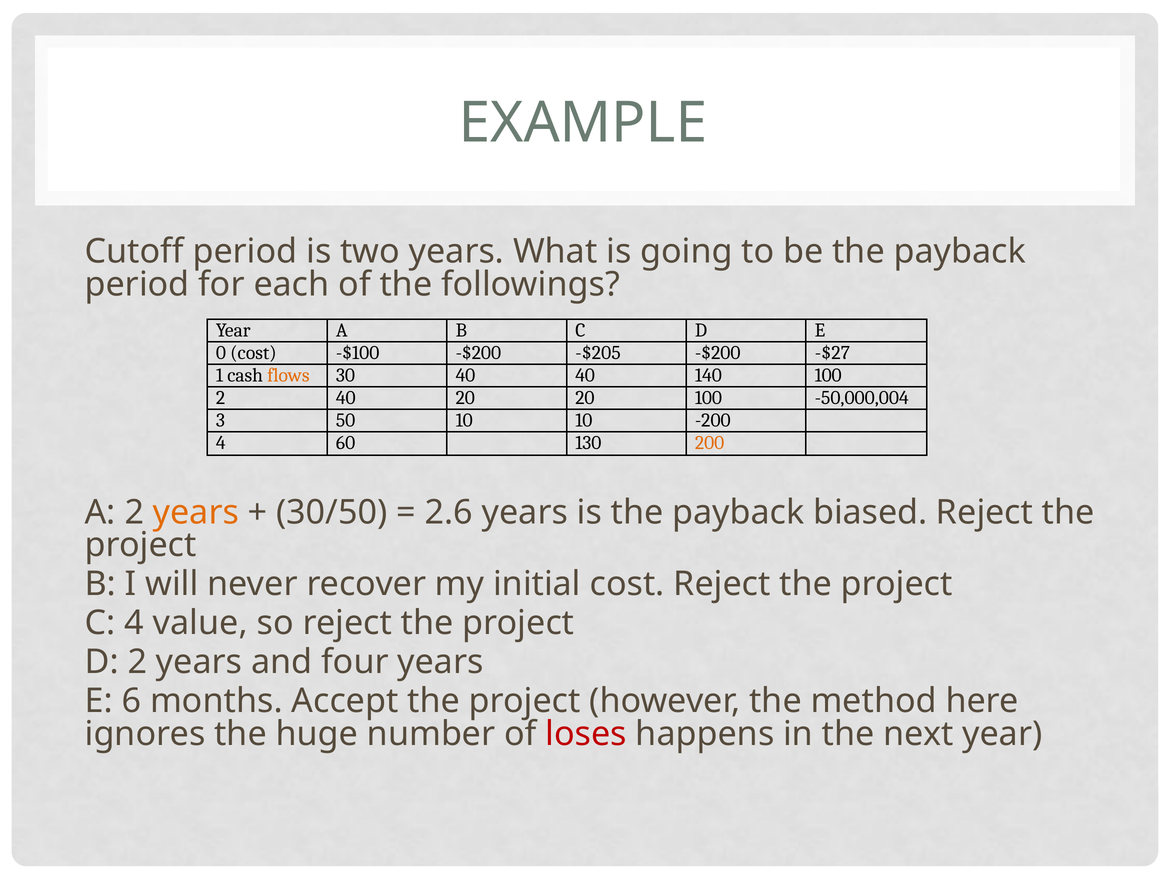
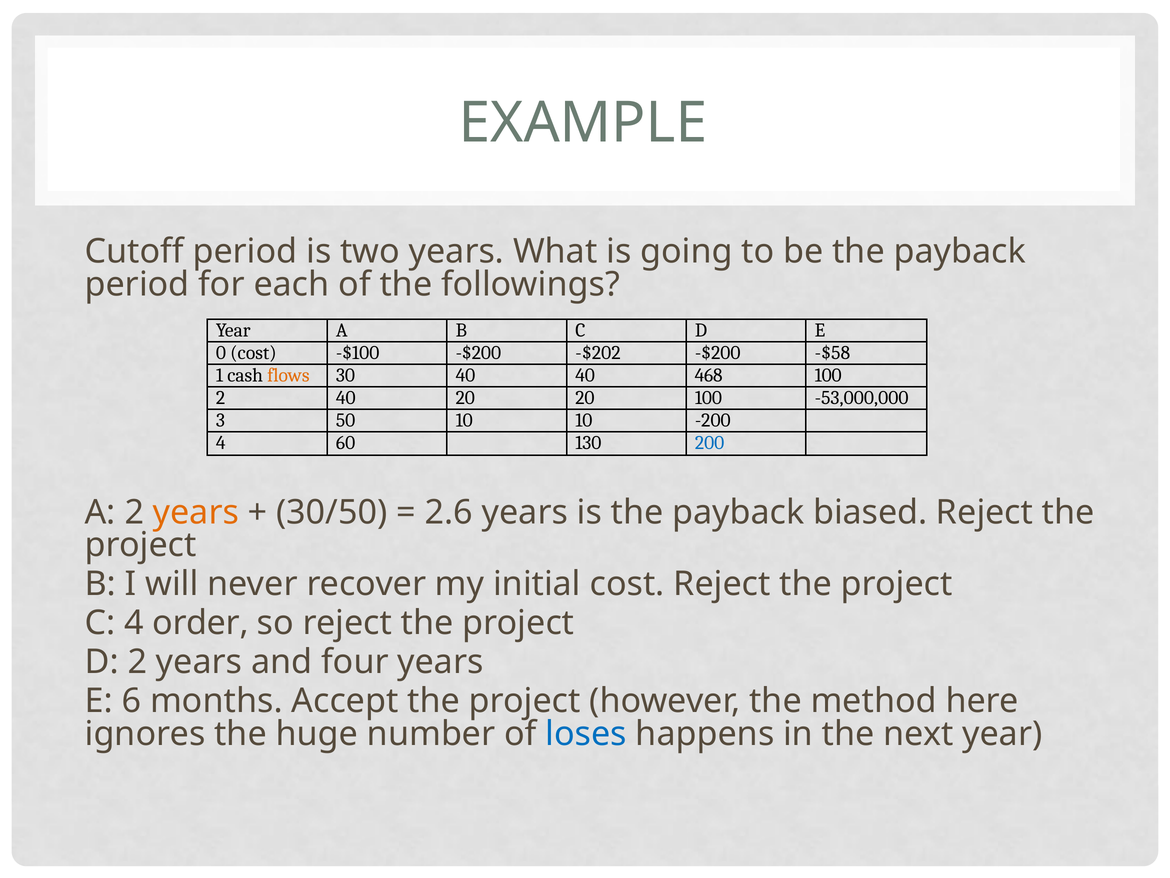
-$205: -$205 -> -$202
-$27: -$27 -> -$58
140: 140 -> 468
-50,000,004: -50,000,004 -> -53,000,000
200 colour: orange -> blue
value: value -> order
loses colour: red -> blue
